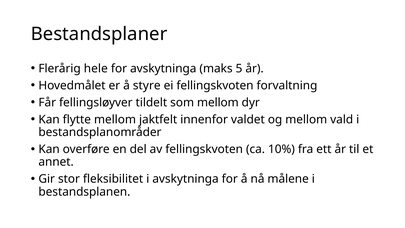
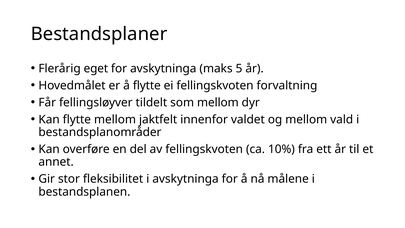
hele: hele -> eget
å styre: styre -> flytte
